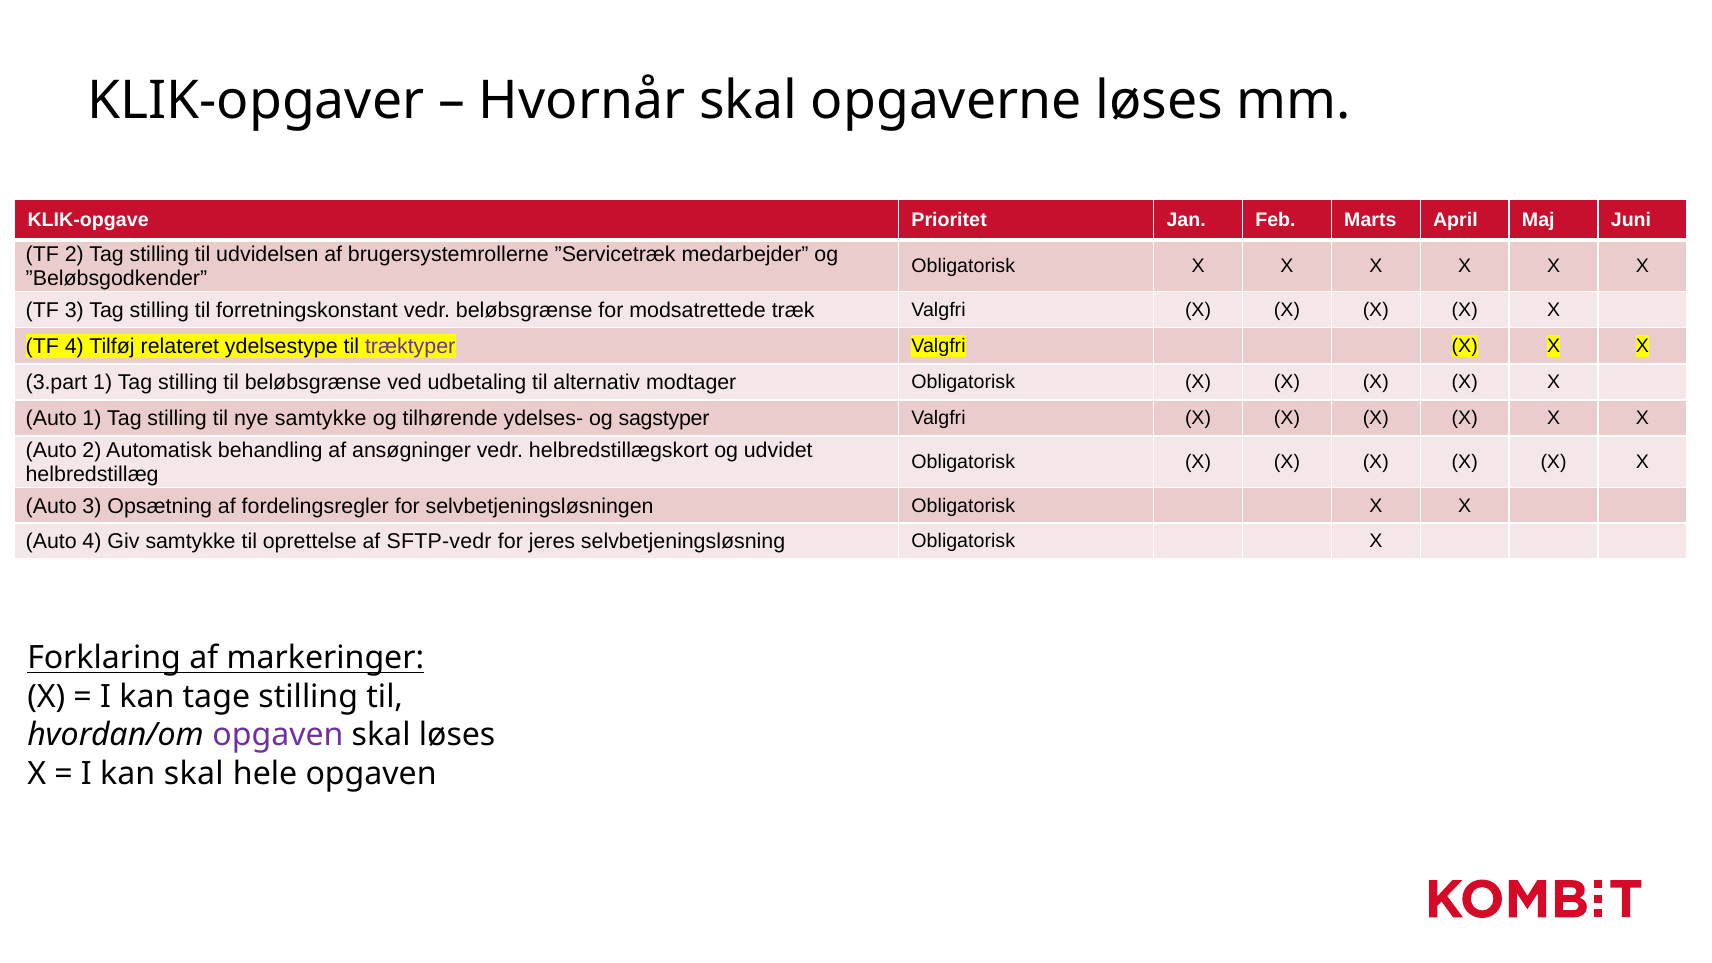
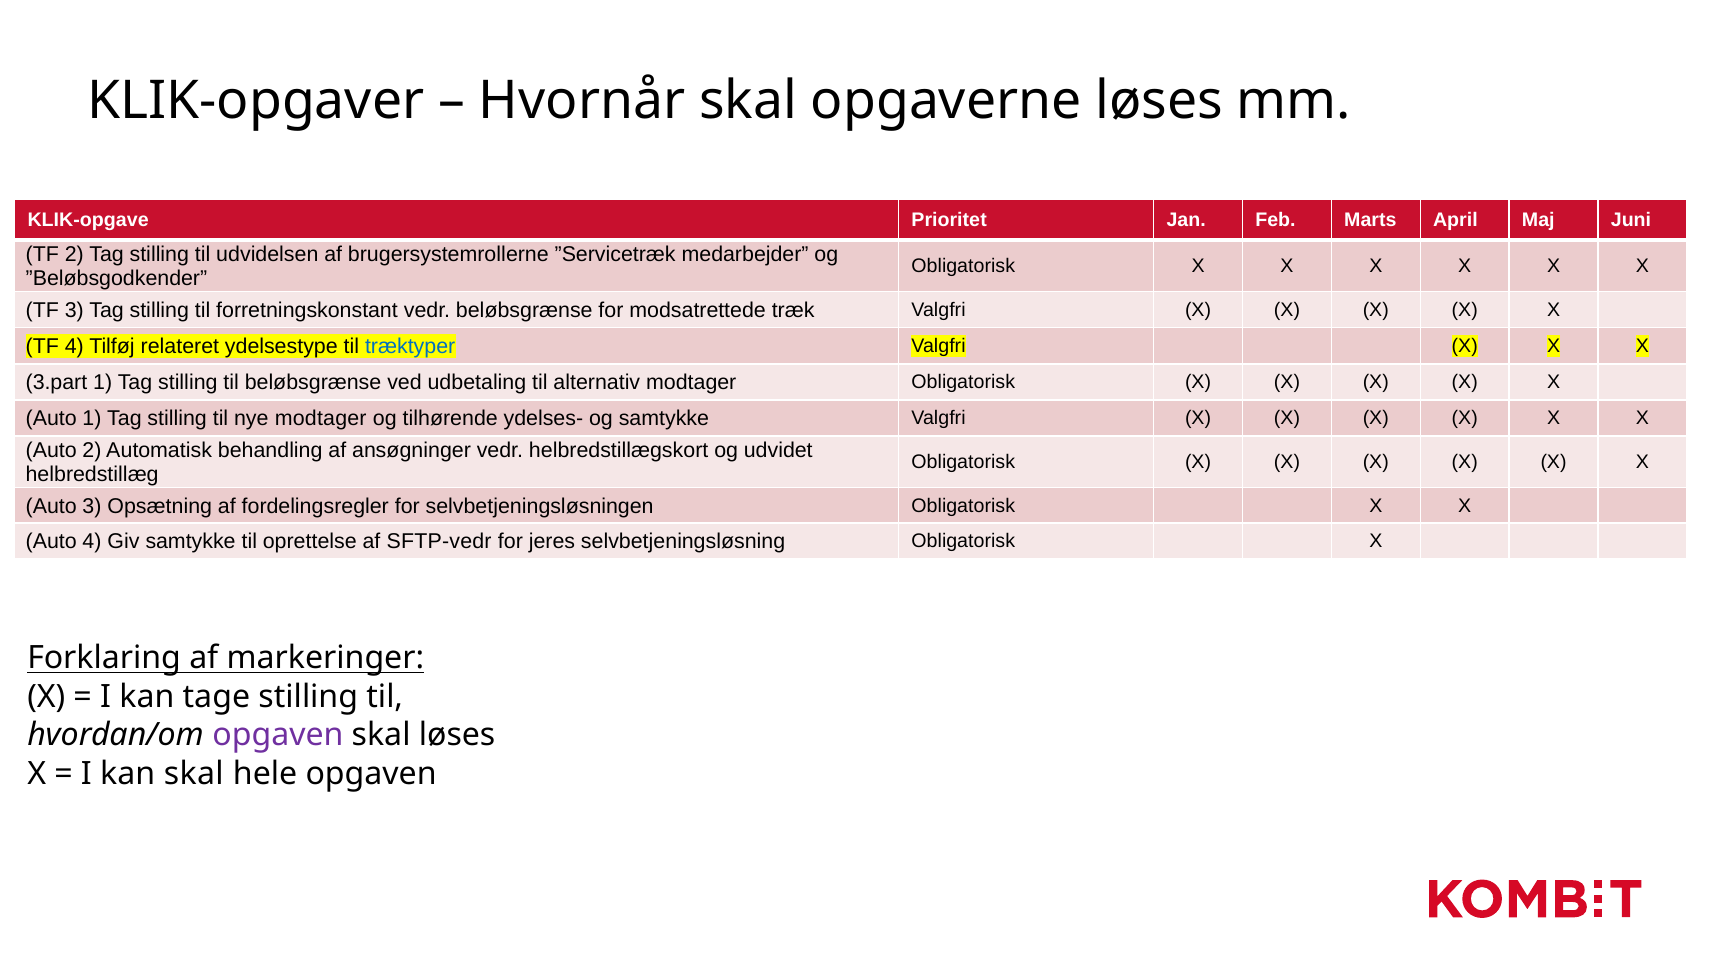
træktyper colour: purple -> blue
nye samtykke: samtykke -> modtager
og sagstyper: sagstyper -> samtykke
